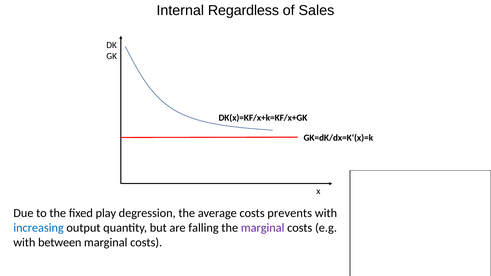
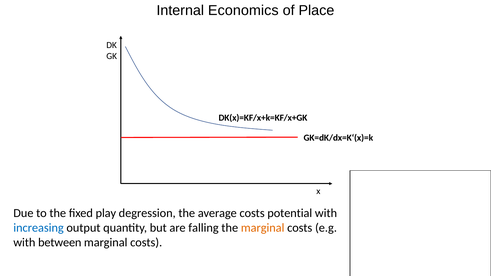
Regardless: Regardless -> Economics
Sales: Sales -> Place
prevents: prevents -> potential
marginal at (263, 228) colour: purple -> orange
